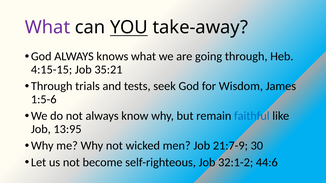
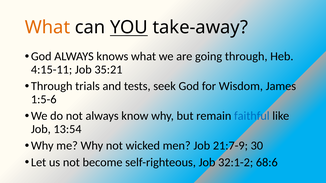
What at (47, 27) colour: purple -> orange
4:15-15: 4:15-15 -> 4:15-11
13:95: 13:95 -> 13:54
44:6: 44:6 -> 68:6
